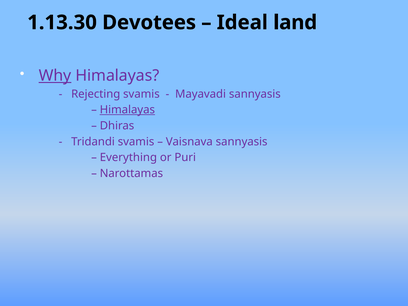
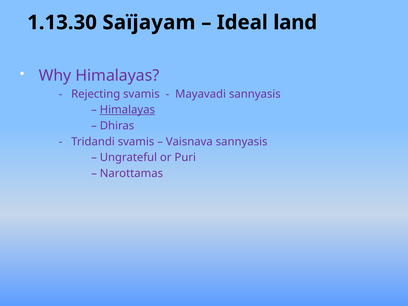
Devotees: Devotees -> Saïjayam
Why underline: present -> none
Everything: Everything -> Ungrateful
